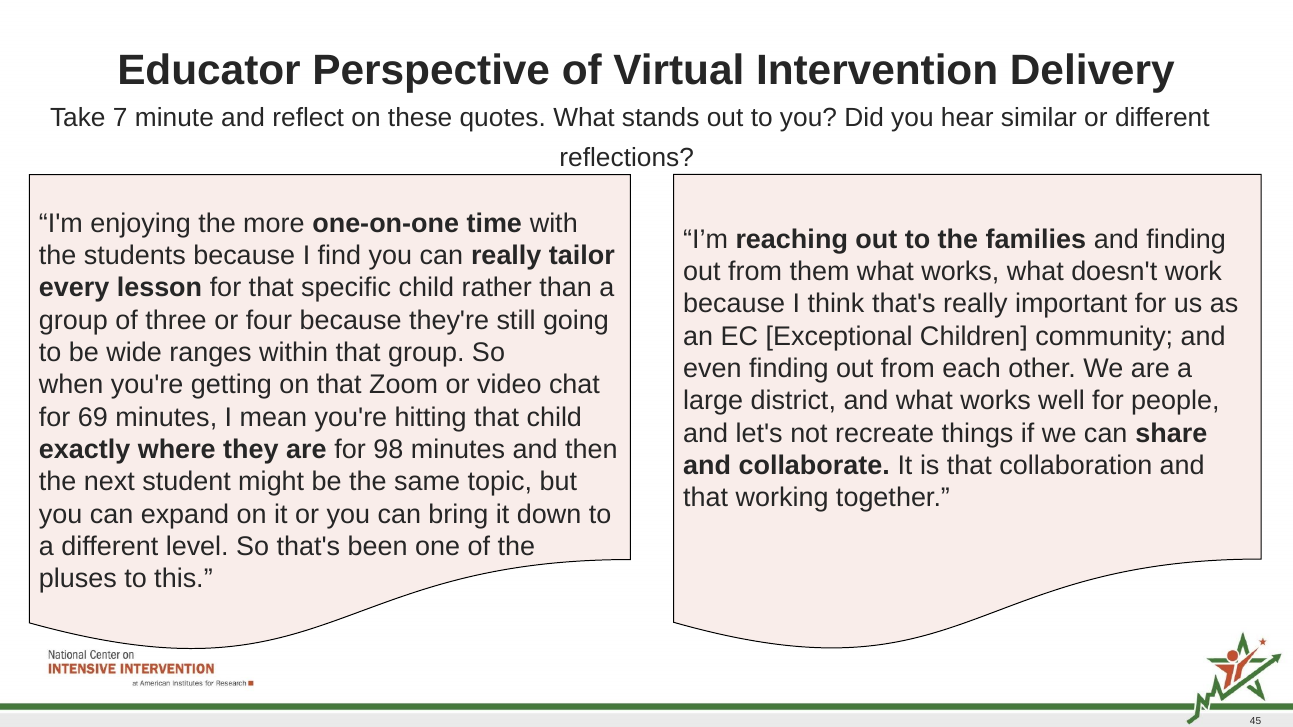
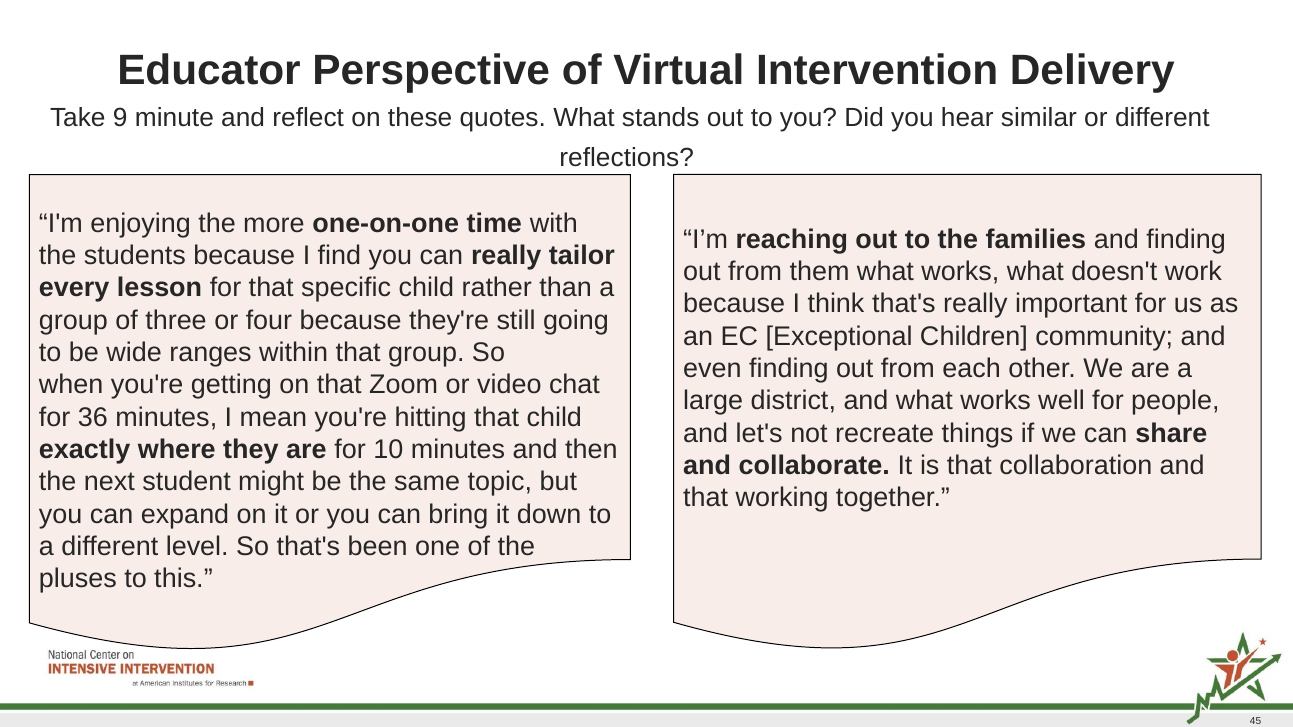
7: 7 -> 9
69: 69 -> 36
98: 98 -> 10
